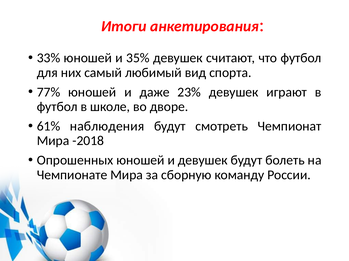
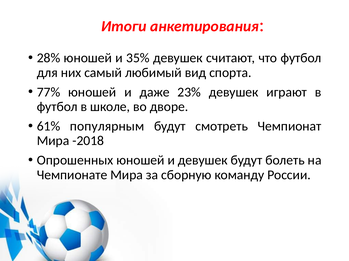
33%: 33% -> 28%
наблюдения: наблюдения -> популярным
